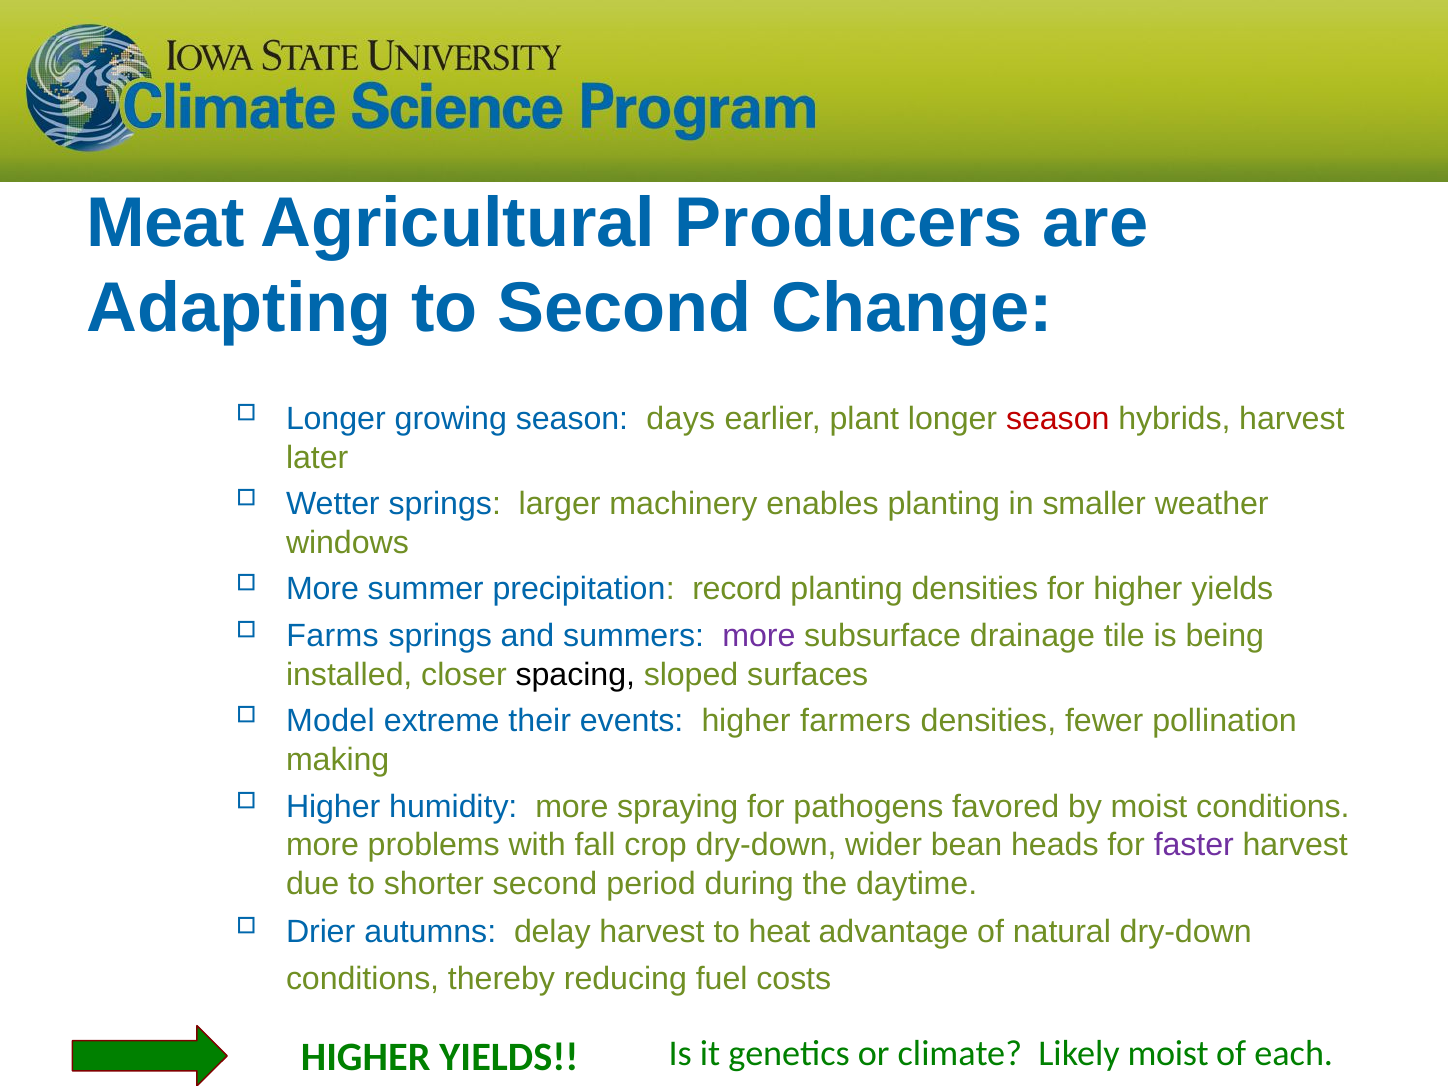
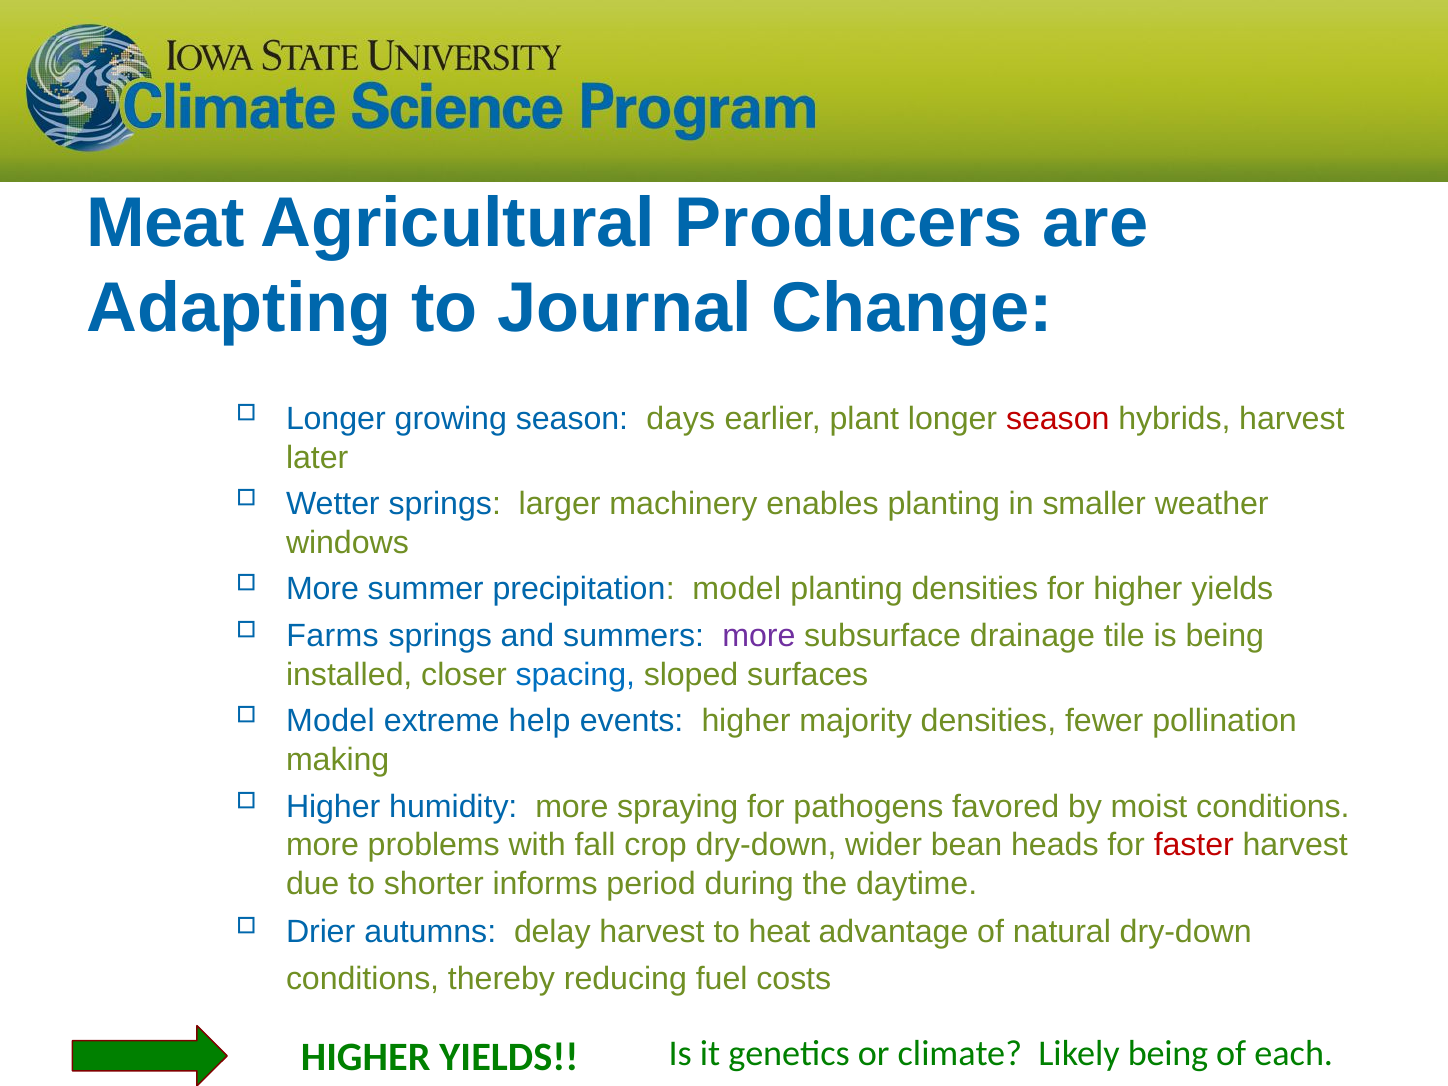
to Second: Second -> Journal
precipitation record: record -> model
spacing colour: black -> blue
their: their -> help
farmers: farmers -> majority
faster colour: purple -> red
shorter second: second -> informs
Likely moist: moist -> being
